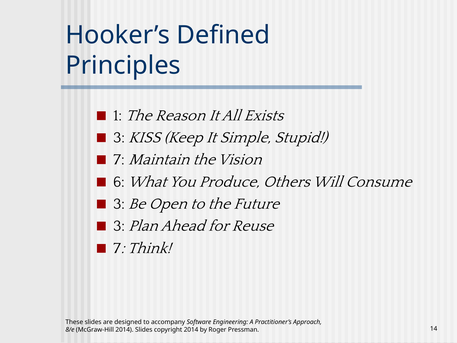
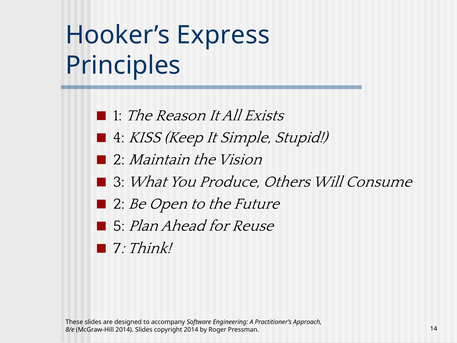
Defined: Defined -> Express
3 at (119, 137): 3 -> 4
7 at (119, 160): 7 -> 2
6: 6 -> 3
3 at (119, 204): 3 -> 2
3 at (119, 226): 3 -> 5
